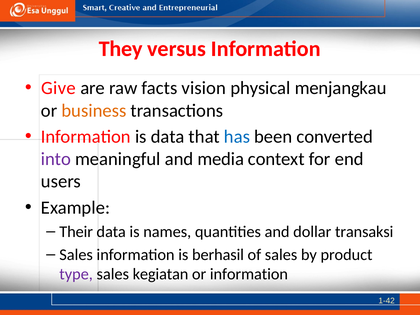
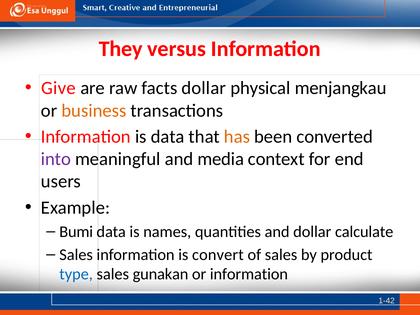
facts vision: vision -> dollar
has colour: blue -> orange
Their: Their -> Bumi
transaksi: transaksi -> calculate
berhasil: berhasil -> convert
type colour: purple -> blue
kegiatan: kegiatan -> gunakan
